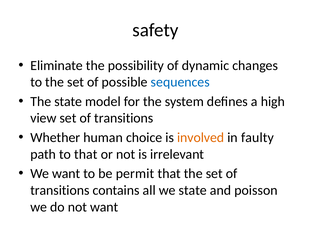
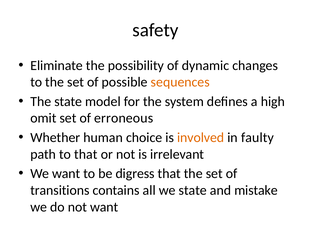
sequences colour: blue -> orange
view: view -> omit
transitions at (124, 118): transitions -> erroneous
permit: permit -> digress
poisson: poisson -> mistake
